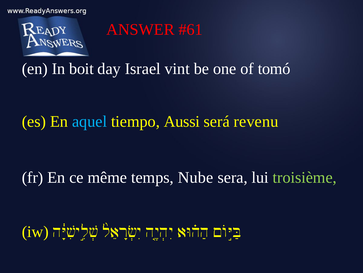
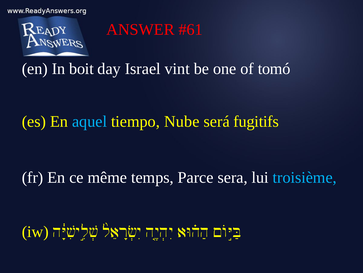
Aussi: Aussi -> Nube
revenu: revenu -> fugitifs
Nube: Nube -> Parce
troisième colour: light green -> light blue
